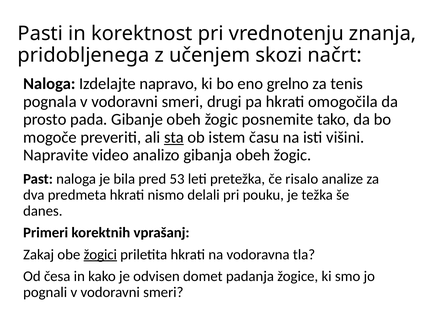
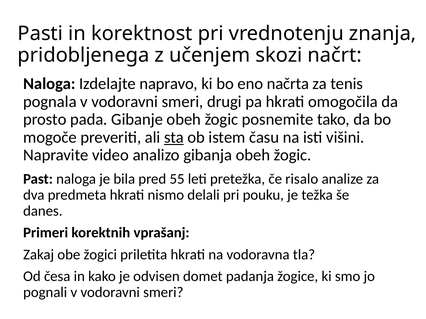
grelno: grelno -> načrta
53: 53 -> 55
žogici underline: present -> none
